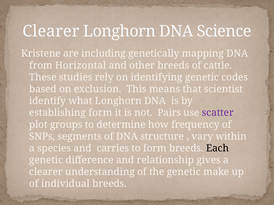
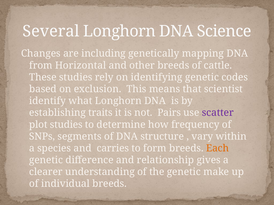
Clearer at (51, 31): Clearer -> Several
Kristene: Kristene -> Changes
establishing form: form -> traits
plot groups: groups -> studies
Each colour: black -> orange
